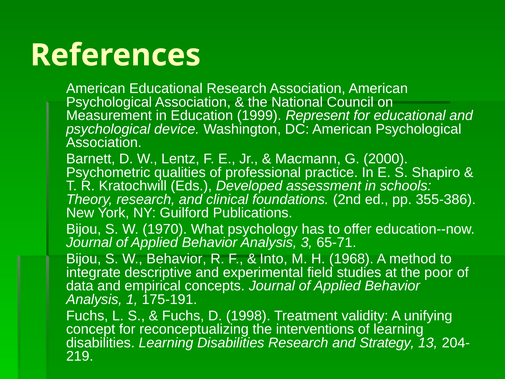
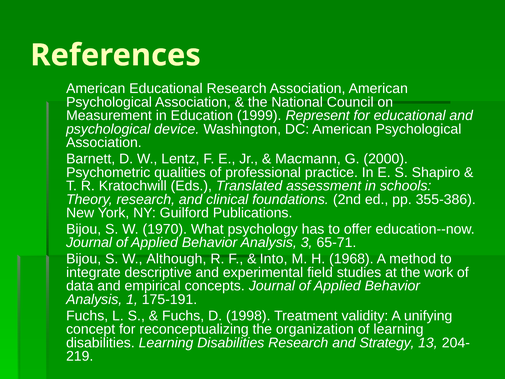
Developed: Developed -> Translated
W Behavior: Behavior -> Although
poor: poor -> work
interventions: interventions -> organization
